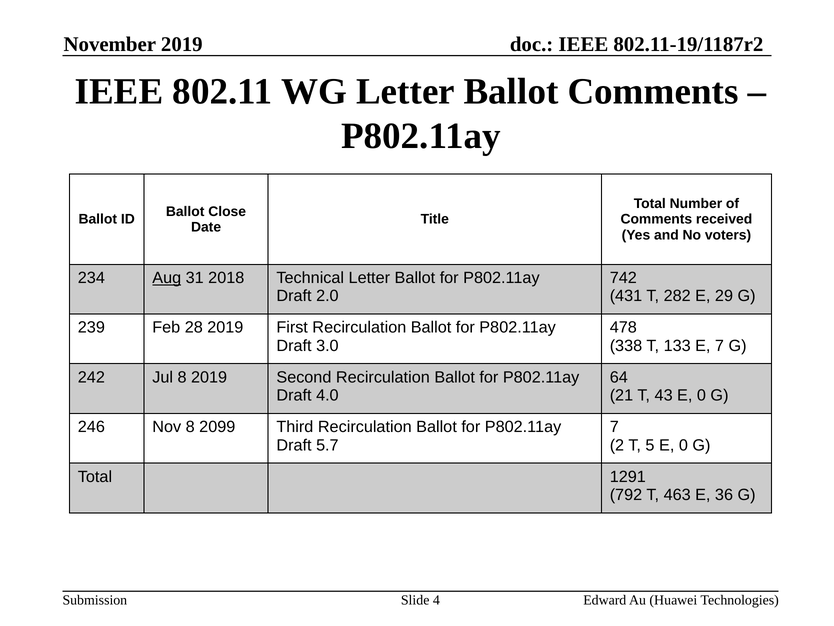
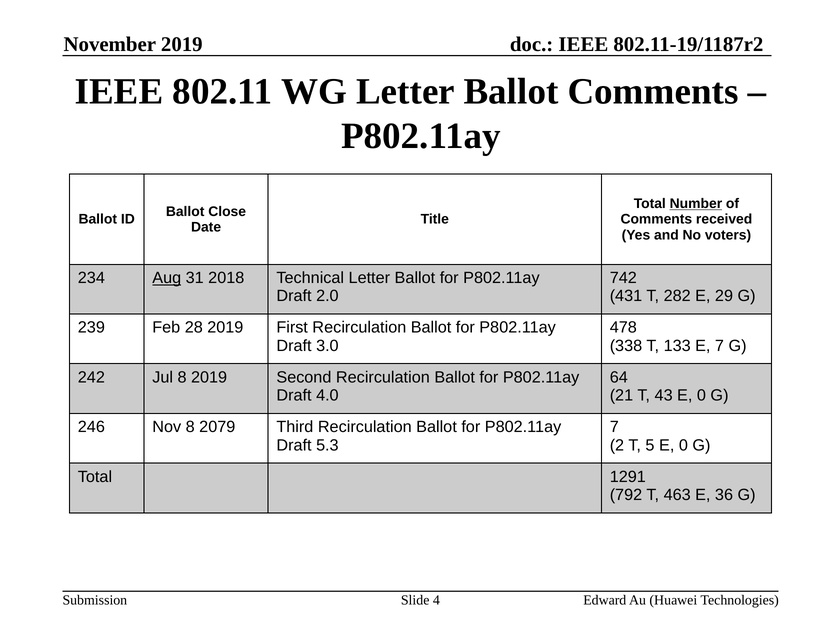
Number underline: none -> present
2099: 2099 -> 2079
5.7: 5.7 -> 5.3
